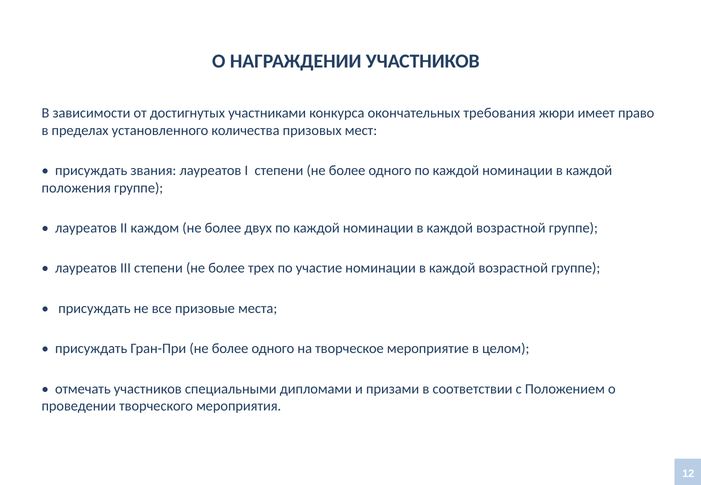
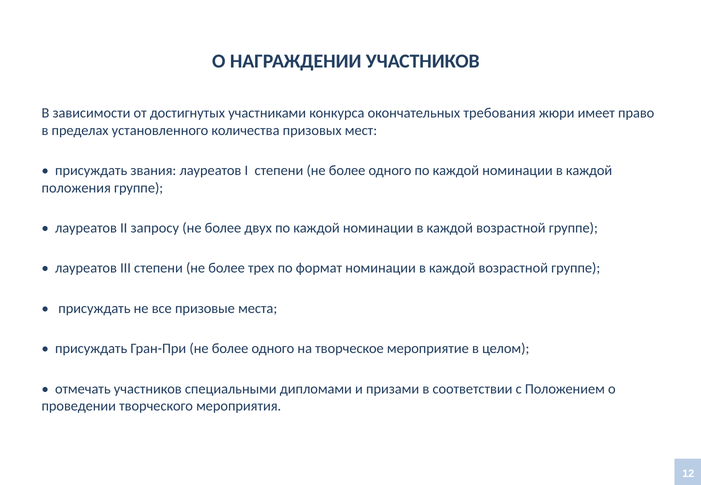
каждом: каждом -> запросу
участие: участие -> формат
